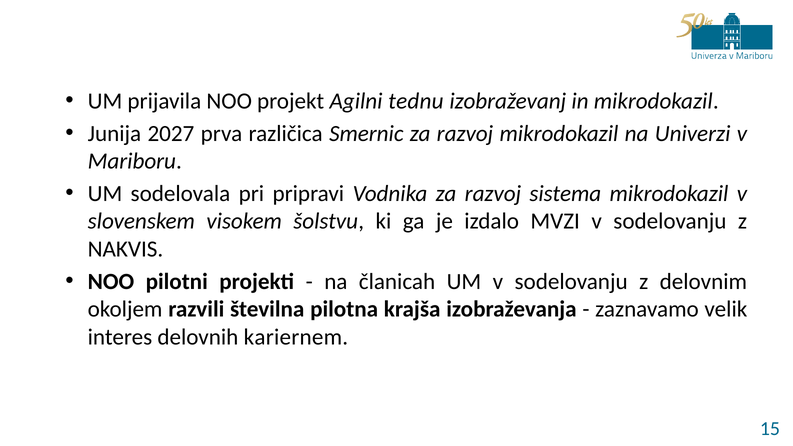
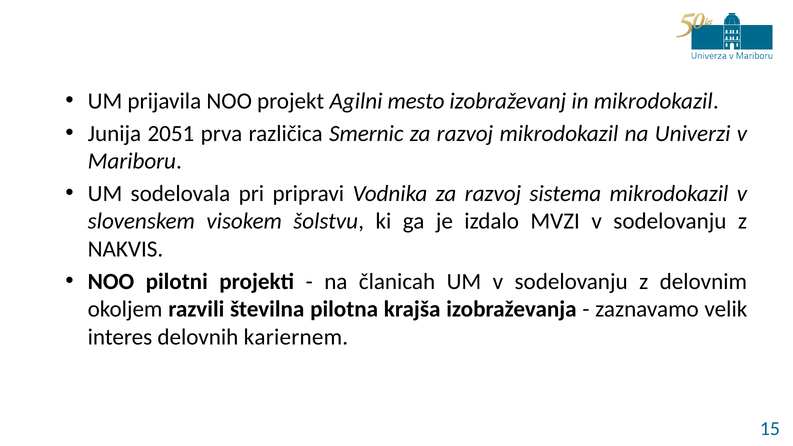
tednu: tednu -> mesto
2027: 2027 -> 2051
